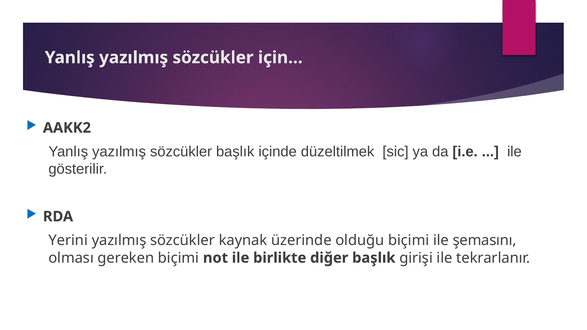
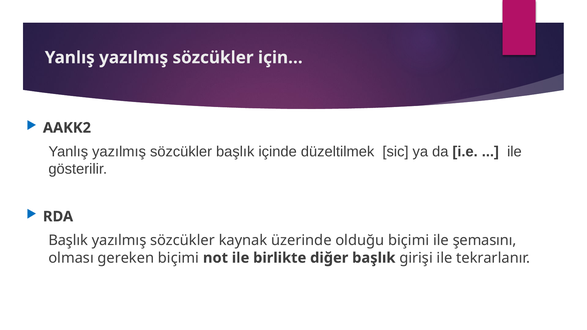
Yerini at (68, 240): Yerini -> Başlık
